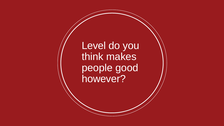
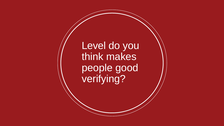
however: however -> verifying
